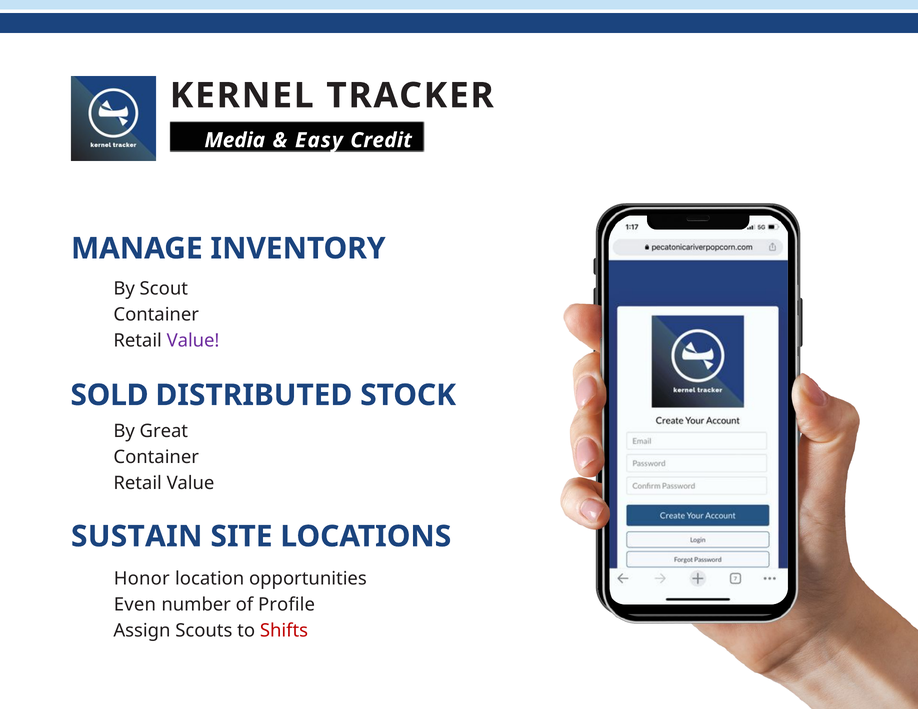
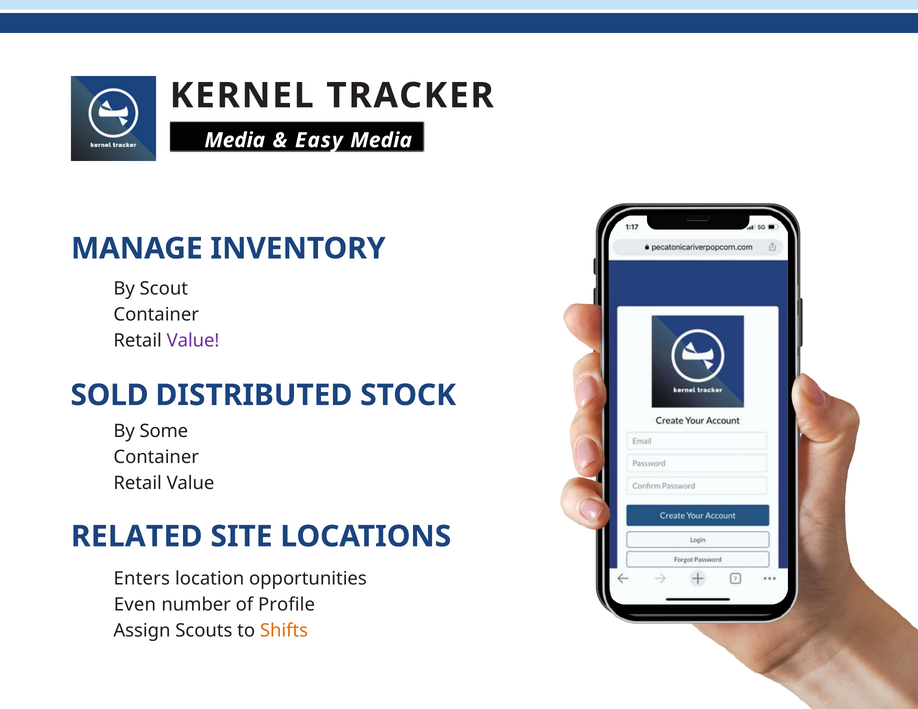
Easy Credit: Credit -> Media
Great: Great -> Some
SUSTAIN: SUSTAIN -> RELATED
Honor: Honor -> Enters
Shifts colour: red -> orange
